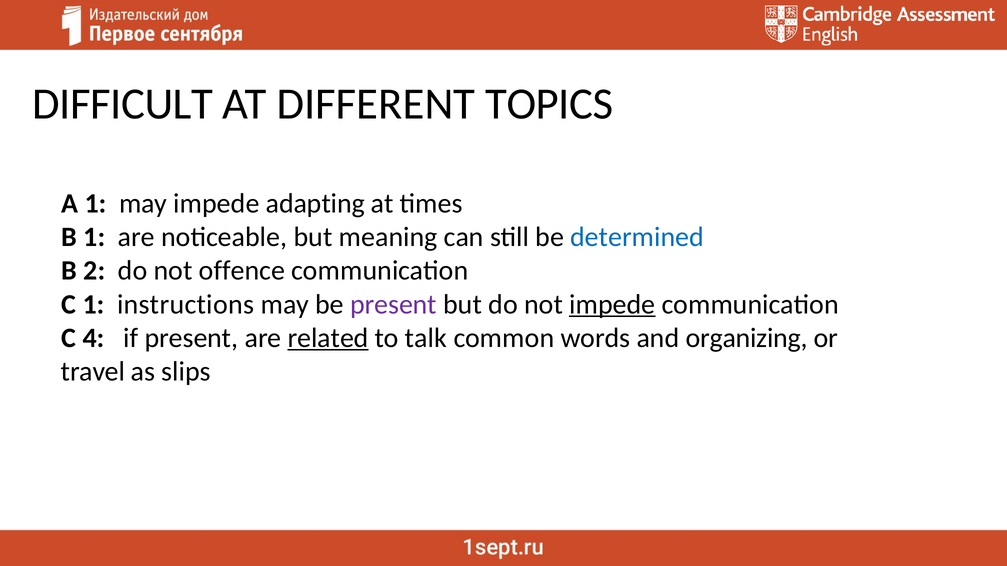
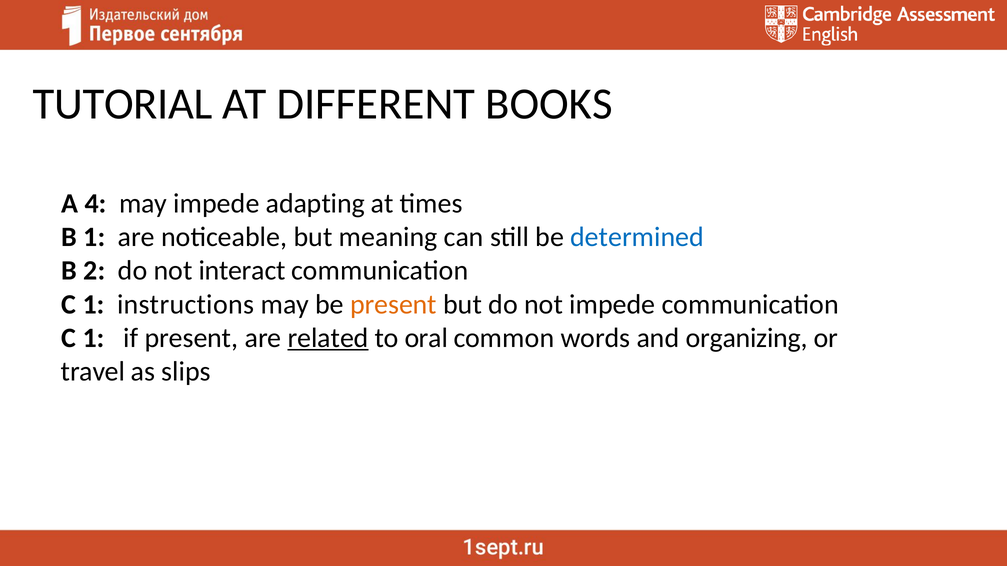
DIFFICULT: DIFFICULT -> TUTORIAL
TOPICS: TOPICS -> BOOKS
A 1: 1 -> 4
offence: offence -> interact
present at (393, 305) colour: purple -> orange
impede at (612, 305) underline: present -> none
4 at (93, 338): 4 -> 1
talk: talk -> oral
